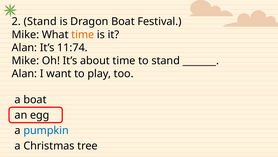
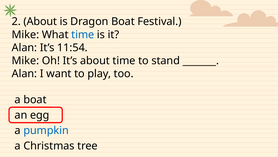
2 Stand: Stand -> About
time at (83, 34) colour: orange -> blue
11:74: 11:74 -> 11:54
